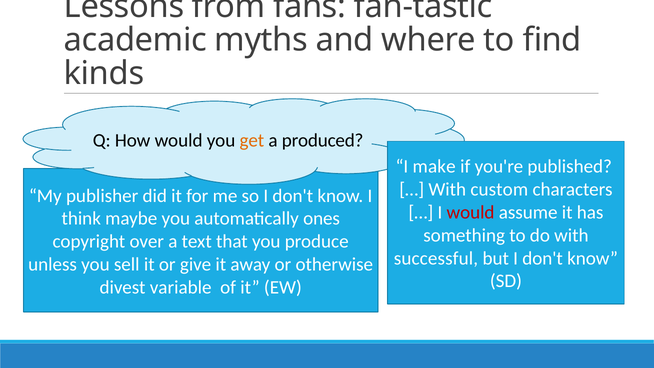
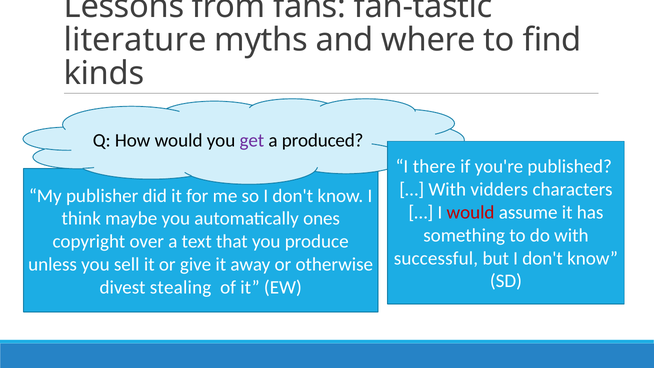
academic: academic -> literature
get colour: orange -> purple
make: make -> there
custom: custom -> vidders
variable: variable -> stealing
